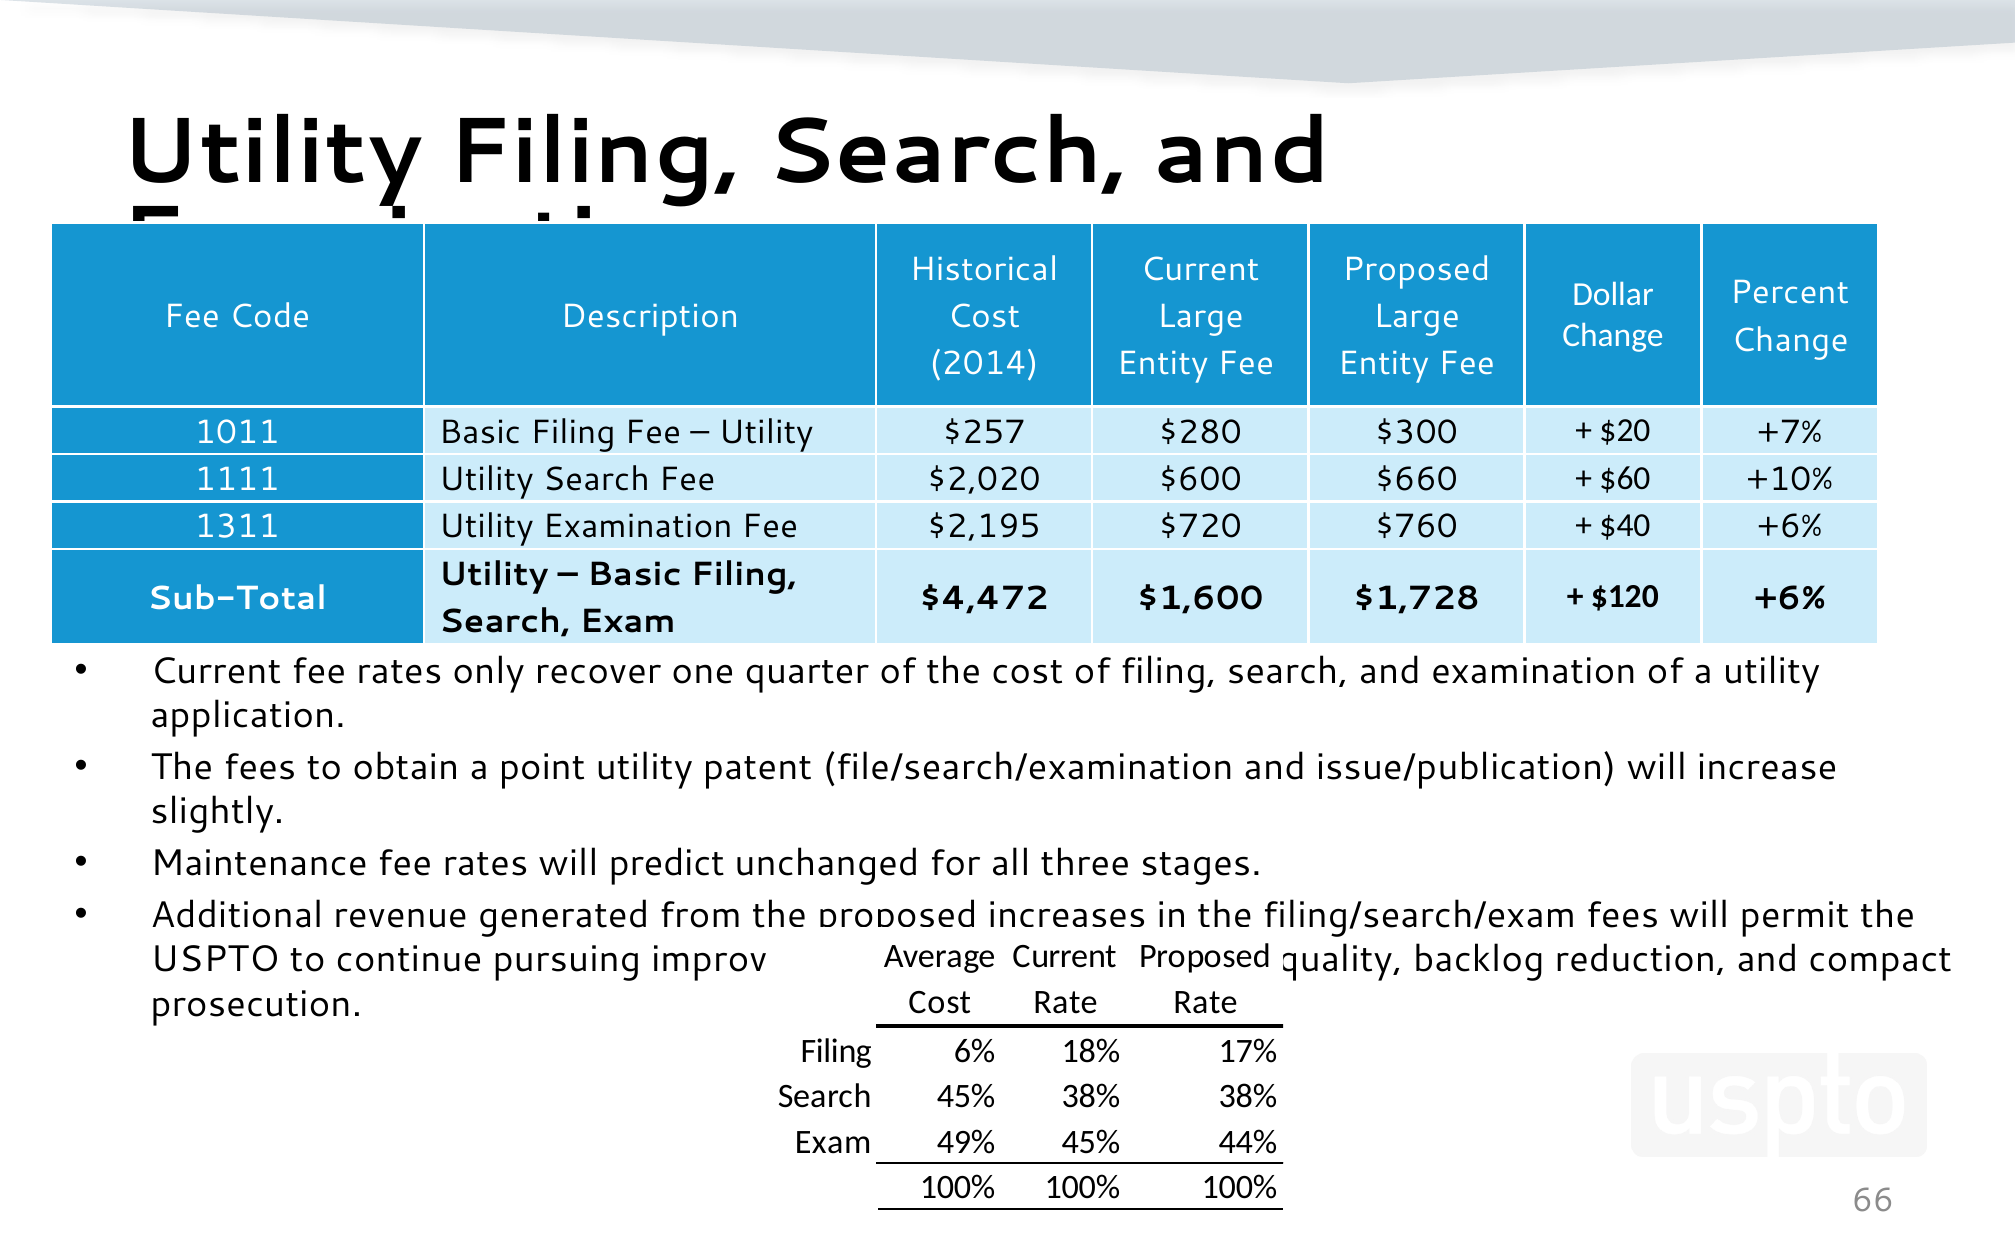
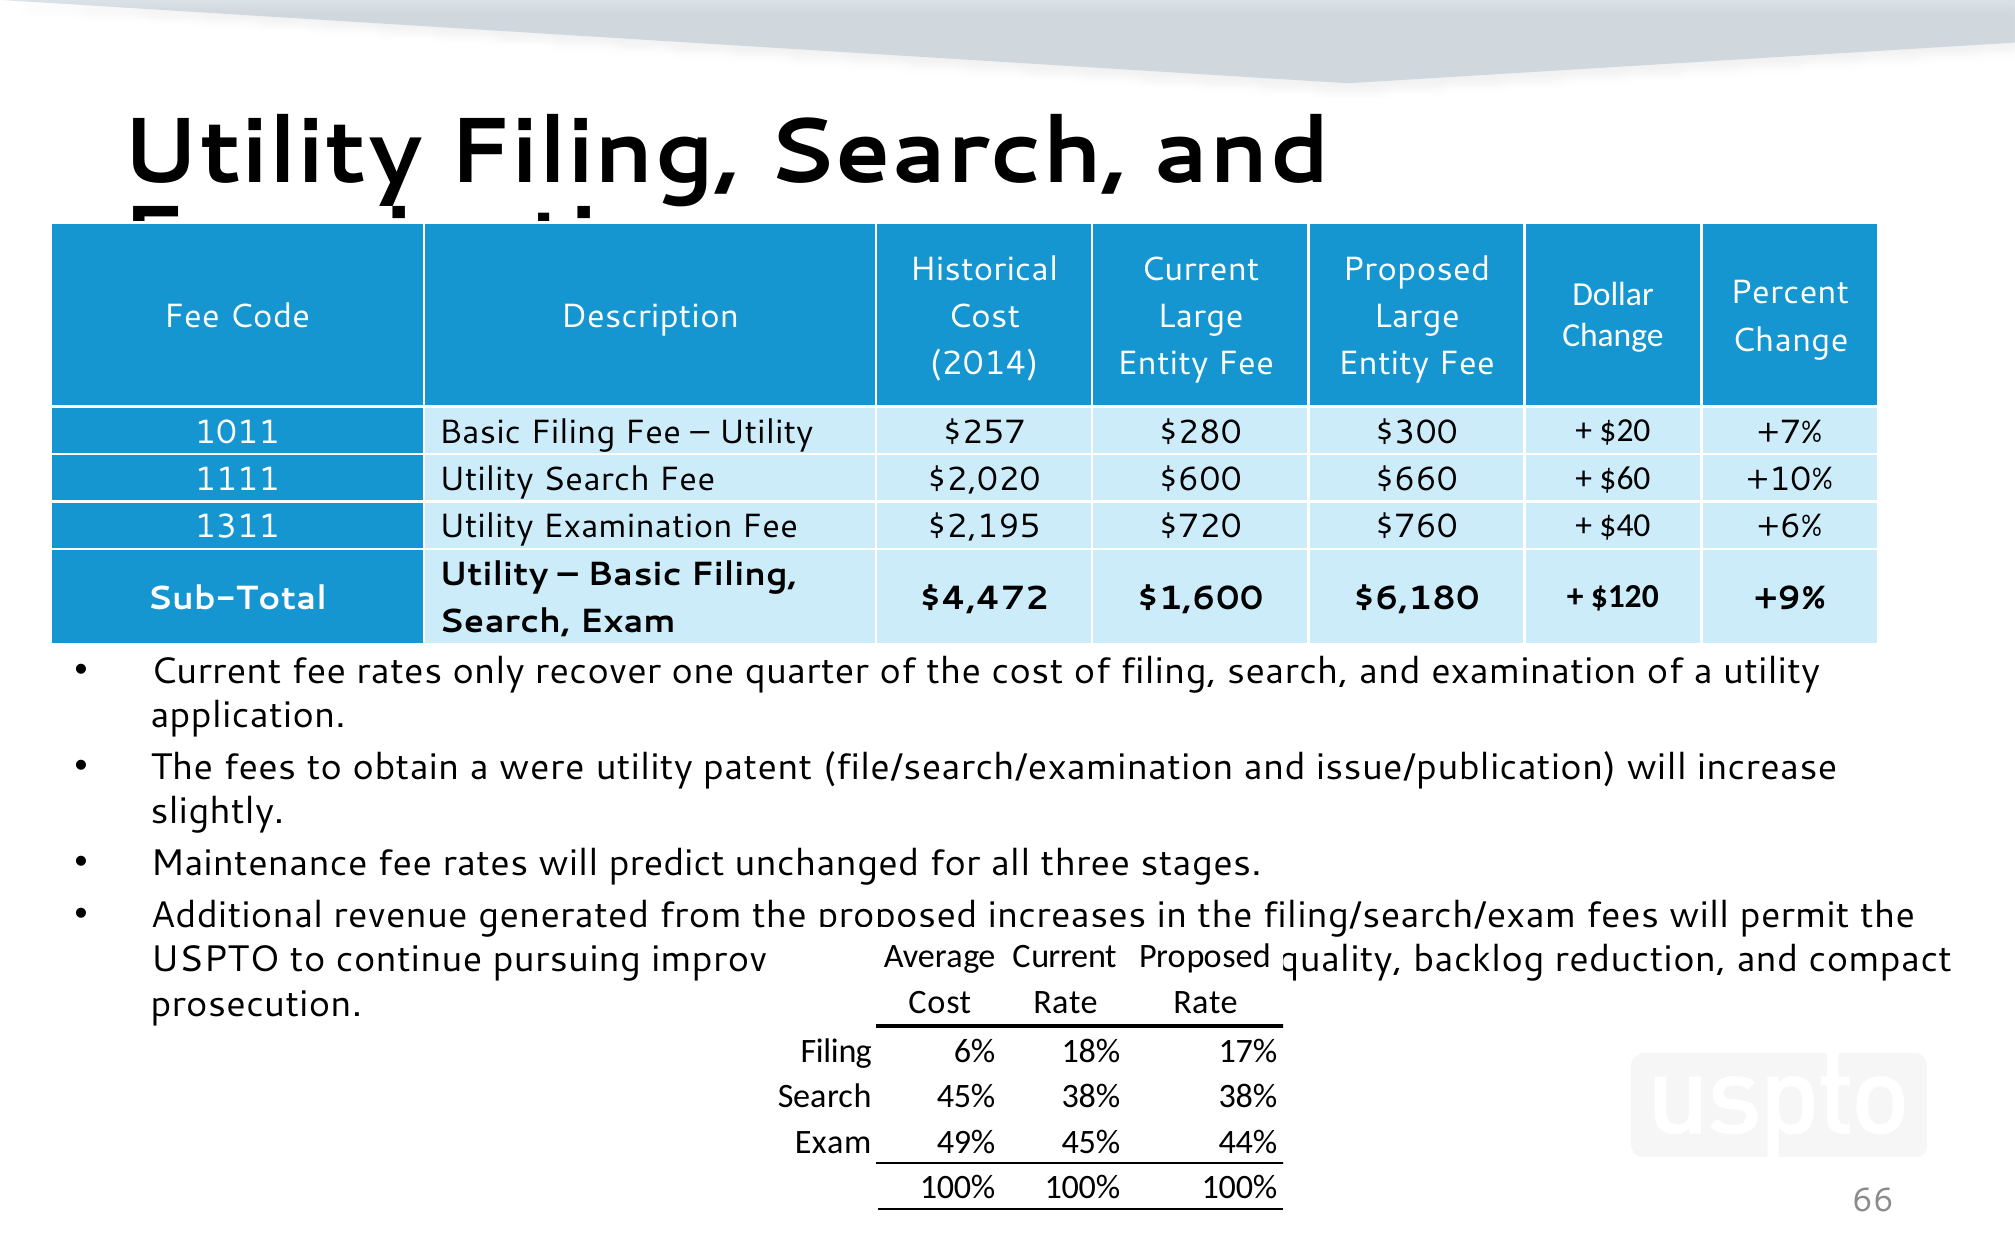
$1,728: $1,728 -> $6,180
$120 +6%: +6% -> +9%
point: point -> were
